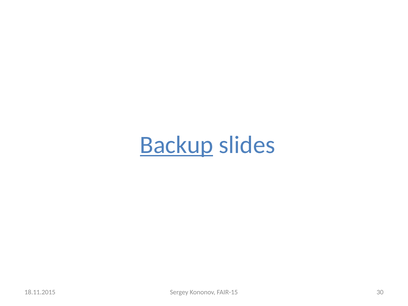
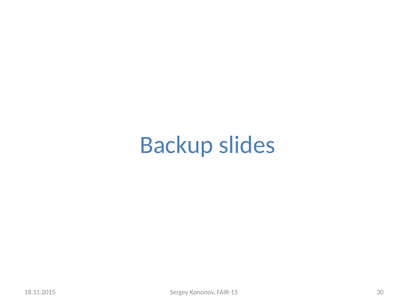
Backup underline: present -> none
